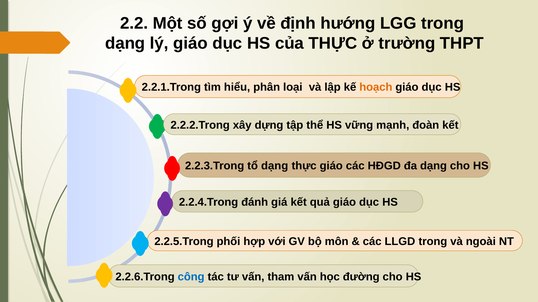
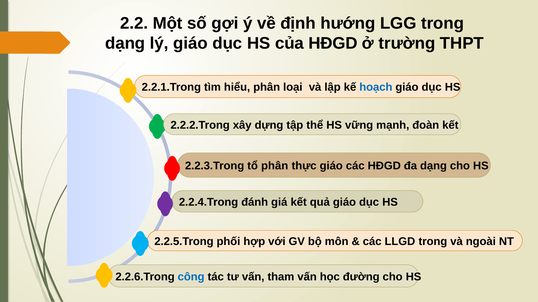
của THỰC: THỰC -> HĐGD
hoạch colour: orange -> blue
tổ dạng: dạng -> phân
